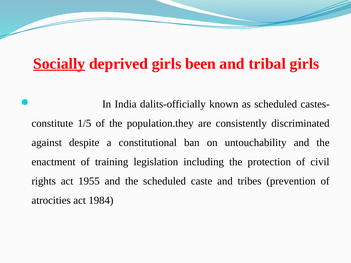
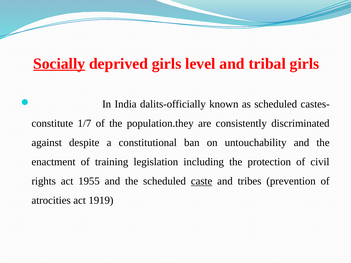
been: been -> level
1/5: 1/5 -> 1/7
caste underline: none -> present
1984: 1984 -> 1919
